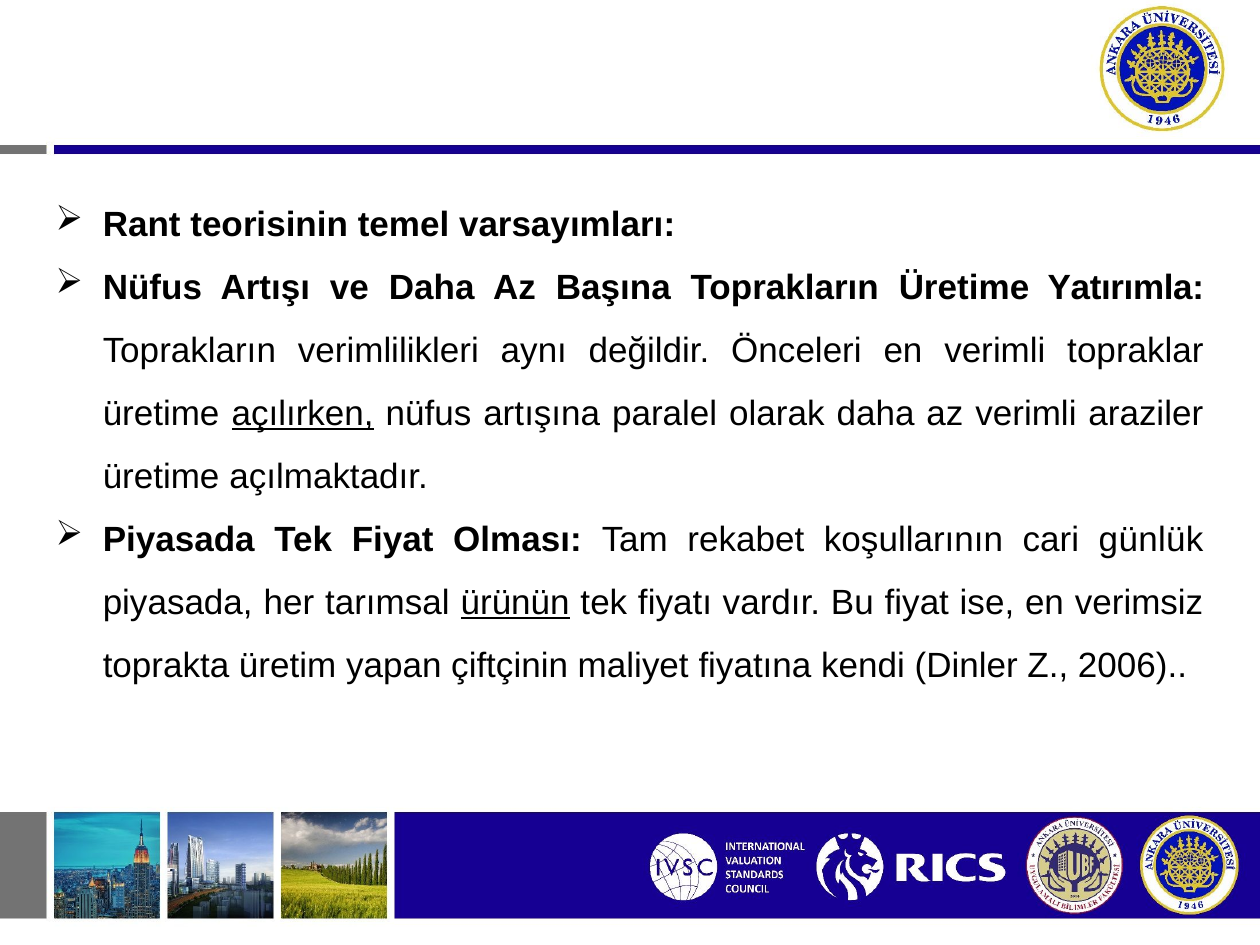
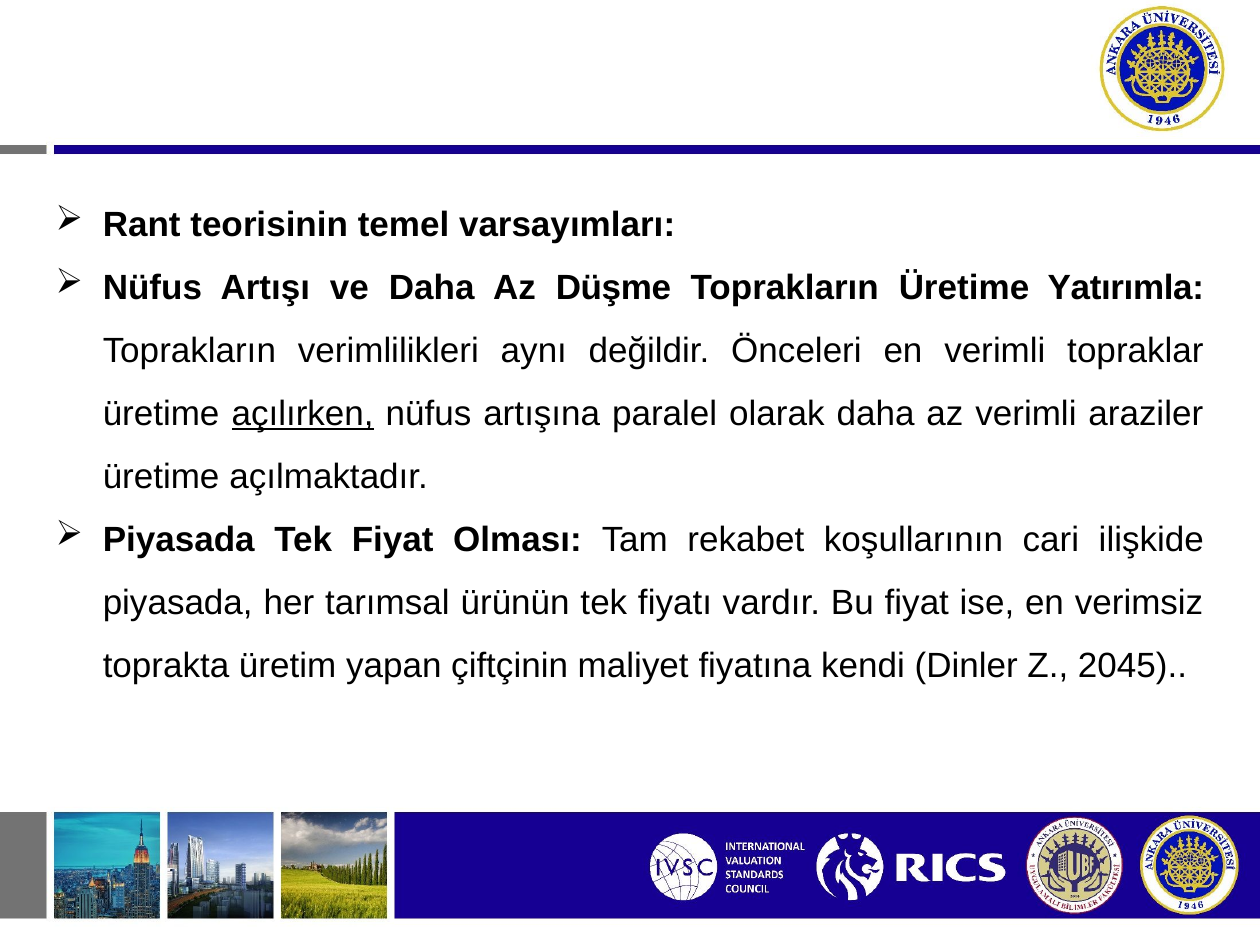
Başına: Başına -> Düşme
günlük: günlük -> ilişkide
ürünün underline: present -> none
2006: 2006 -> 2045
